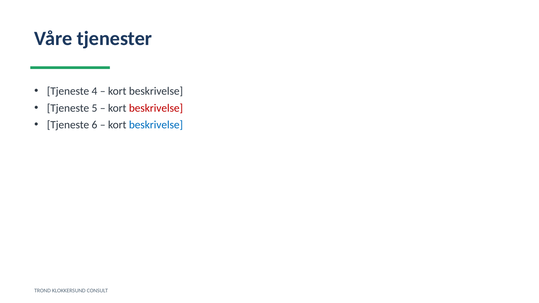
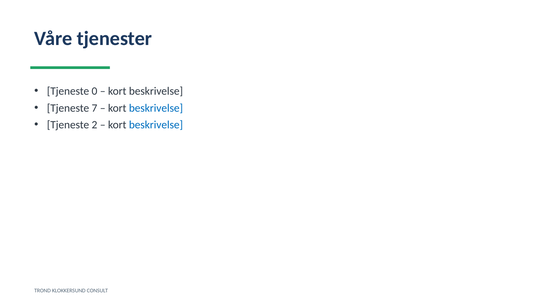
4: 4 -> 0
5: 5 -> 7
beskrivelse at (156, 108) colour: red -> blue
6: 6 -> 2
